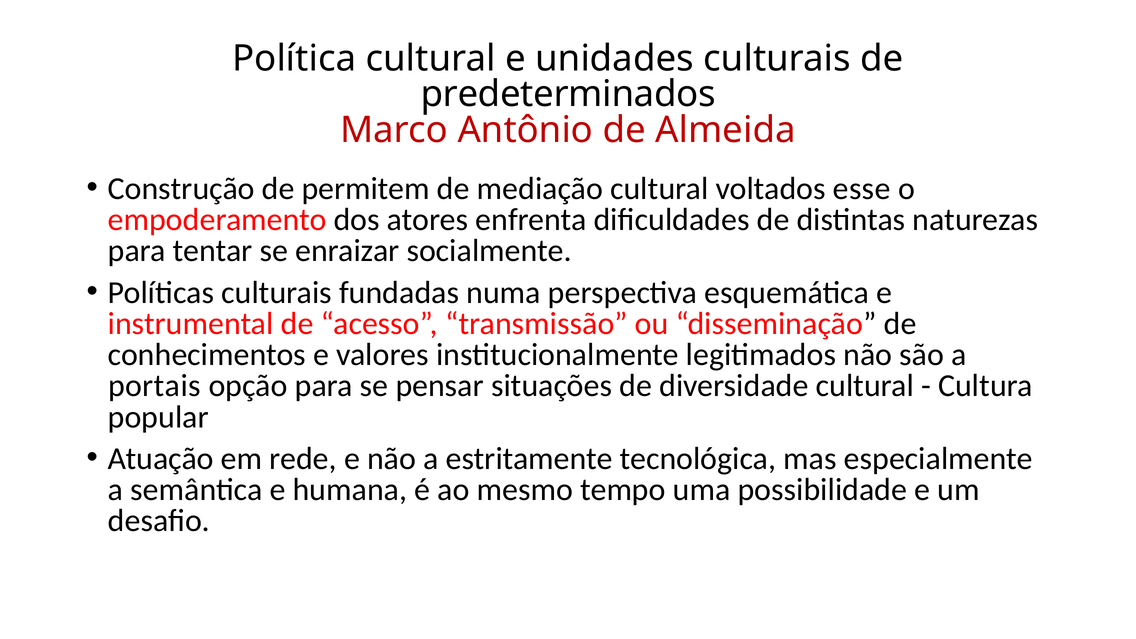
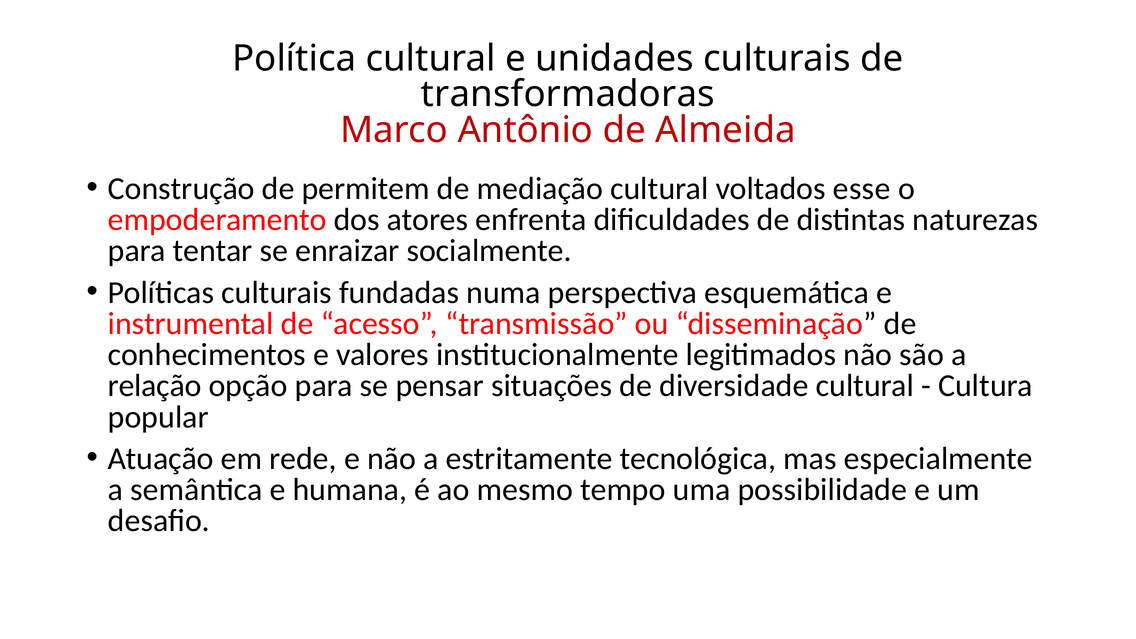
predeterminados: predeterminados -> transformadoras
portais: portais -> relação
